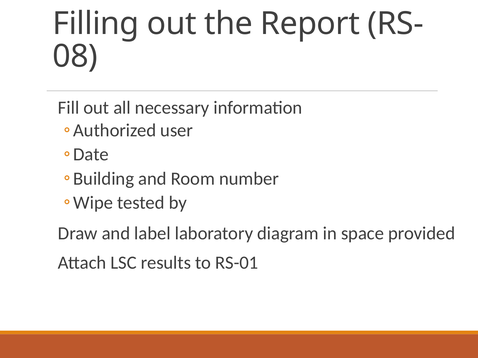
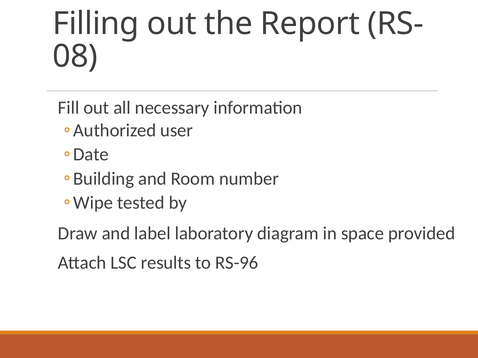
RS-01: RS-01 -> RS-96
